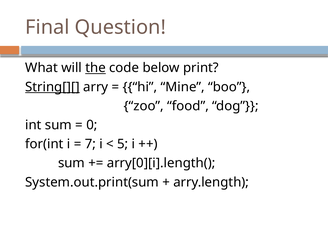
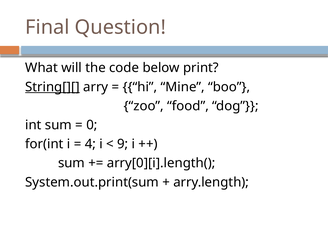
the underline: present -> none
7: 7 -> 4
5: 5 -> 9
